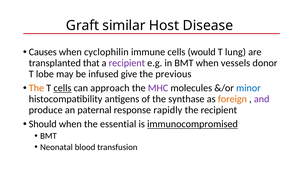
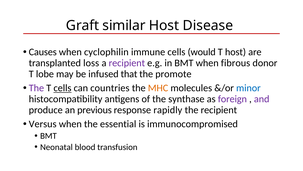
T lung: lung -> host
that: that -> loss
vessels: vessels -> fibrous
give: give -> that
previous: previous -> promote
The at (36, 88) colour: orange -> purple
approach: approach -> countries
MHC colour: purple -> orange
foreign colour: orange -> purple
paternal: paternal -> previous
Should: Should -> Versus
immunocompromised underline: present -> none
